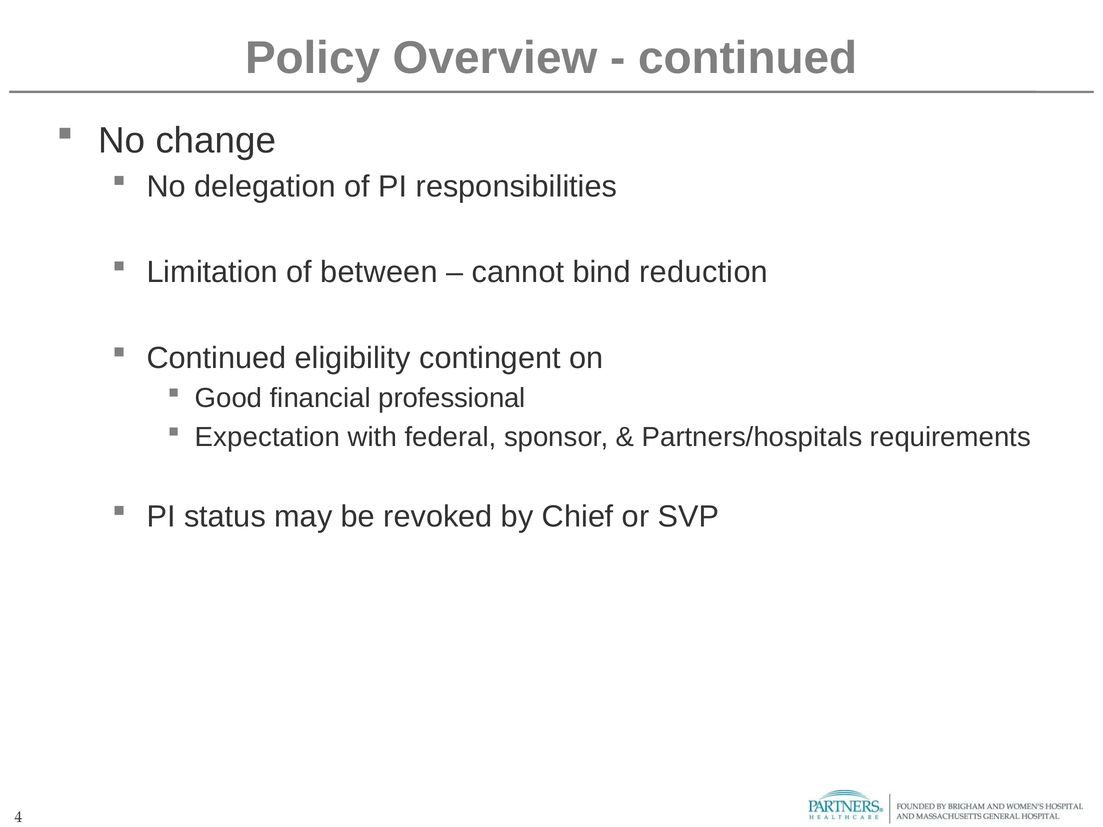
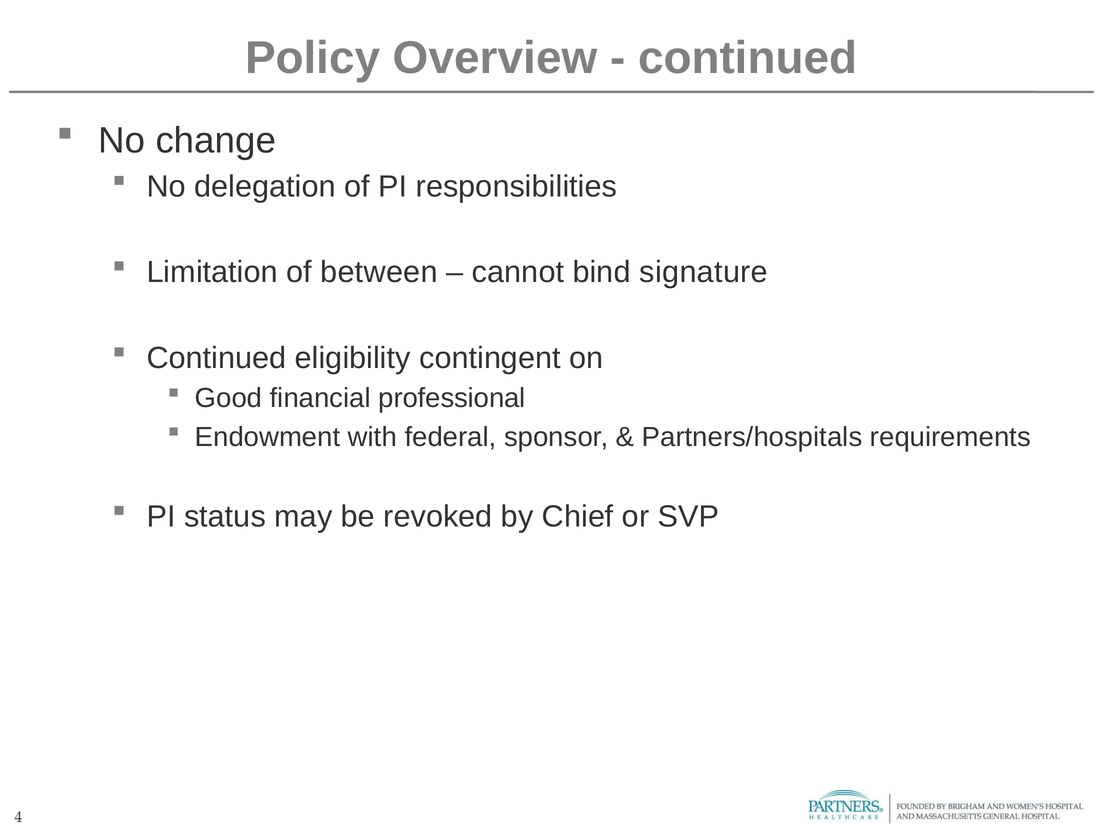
reduction: reduction -> signature
Expectation: Expectation -> Endowment
